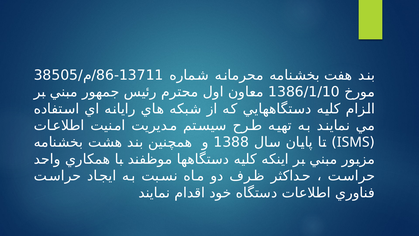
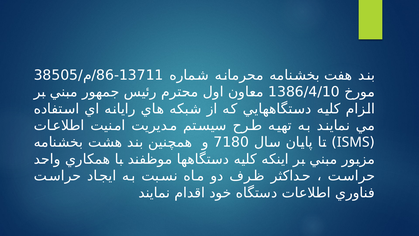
1386/1/10: 1386/1/10 -> 1386/4/10
1388: 1388 -> 7180
